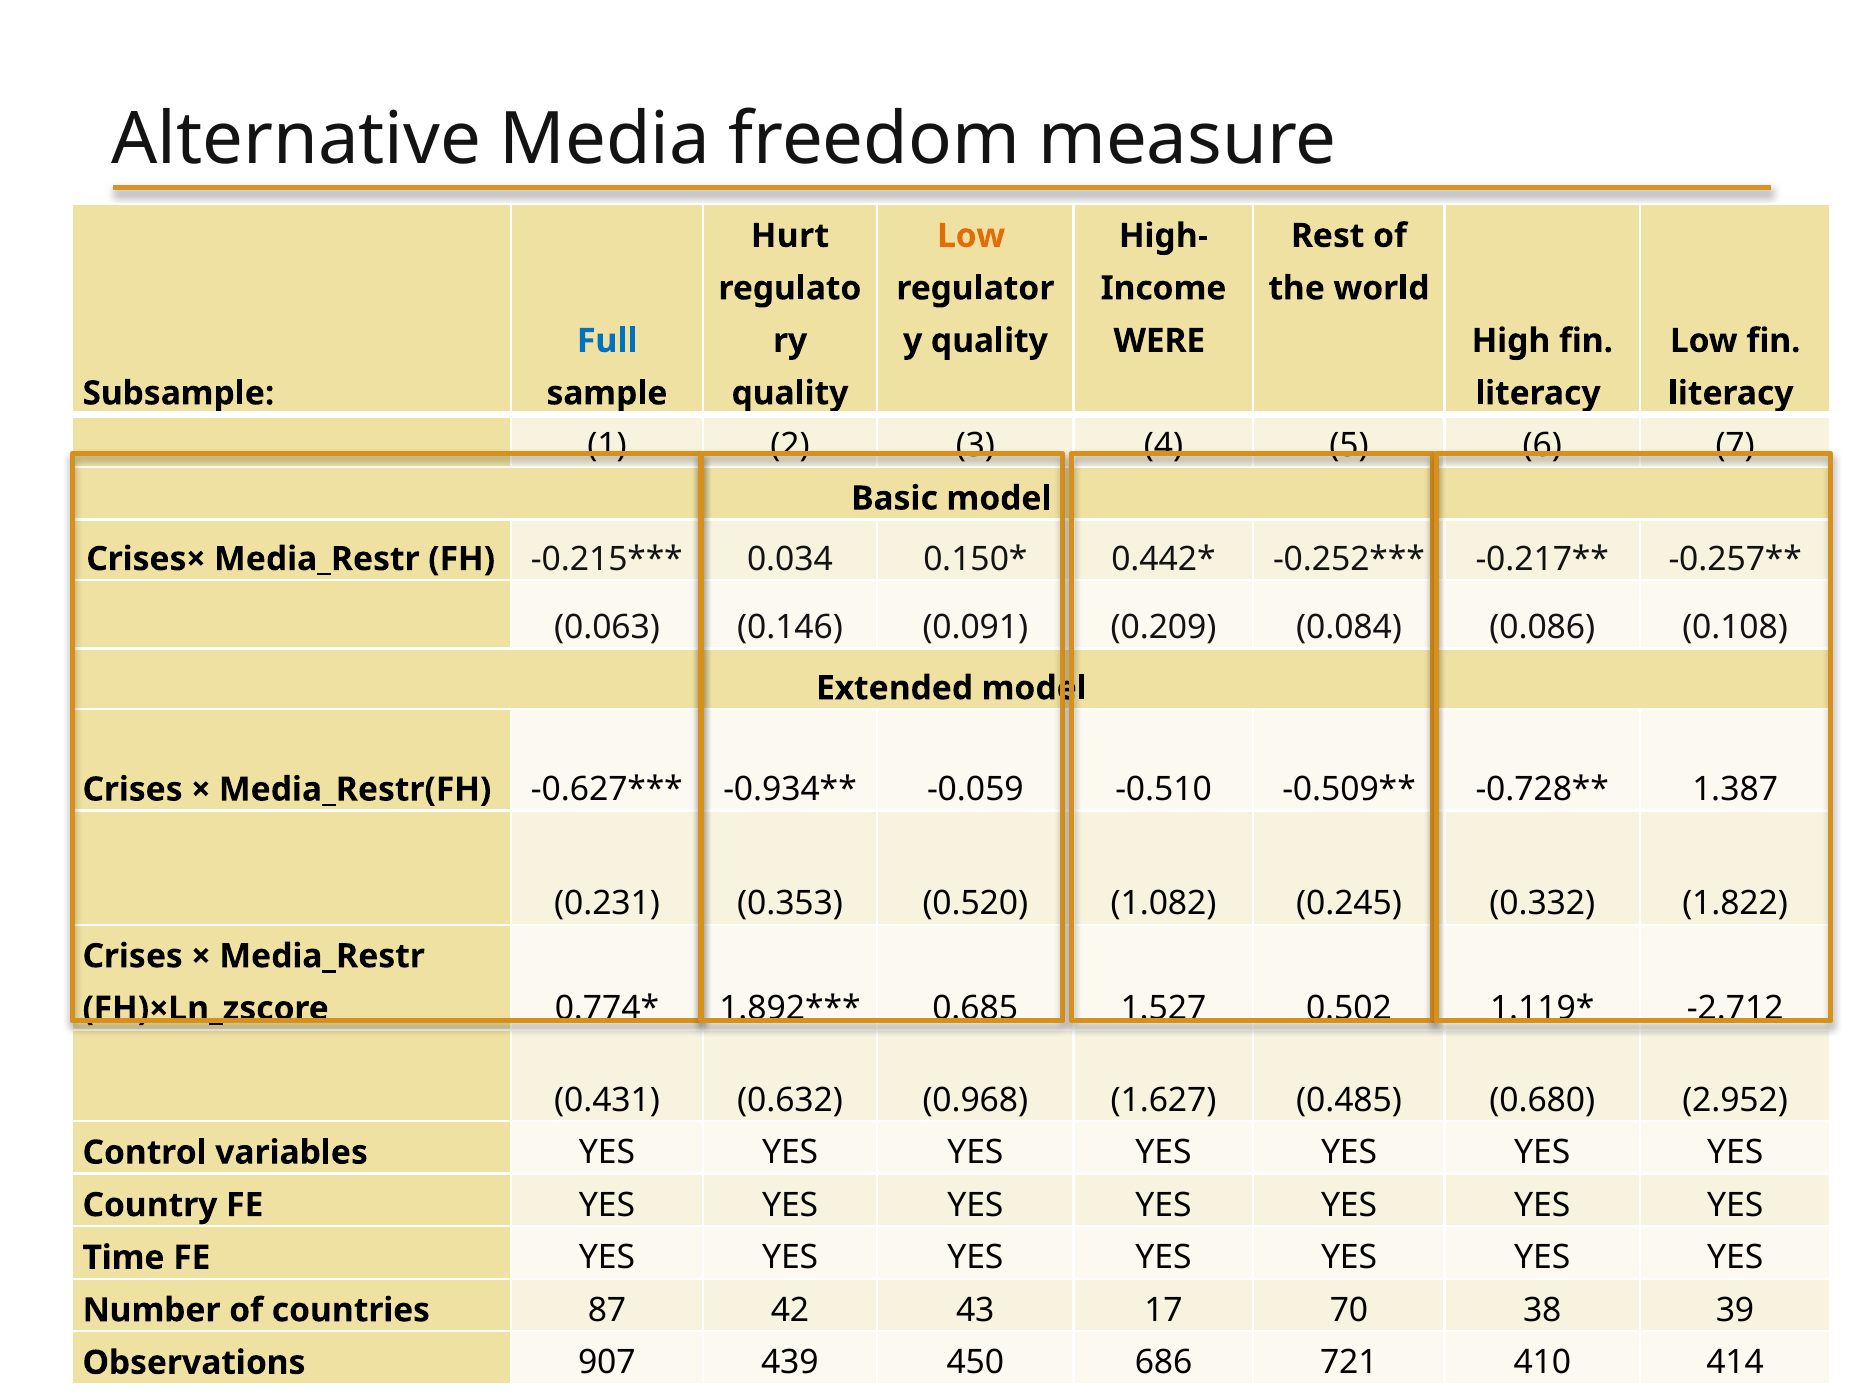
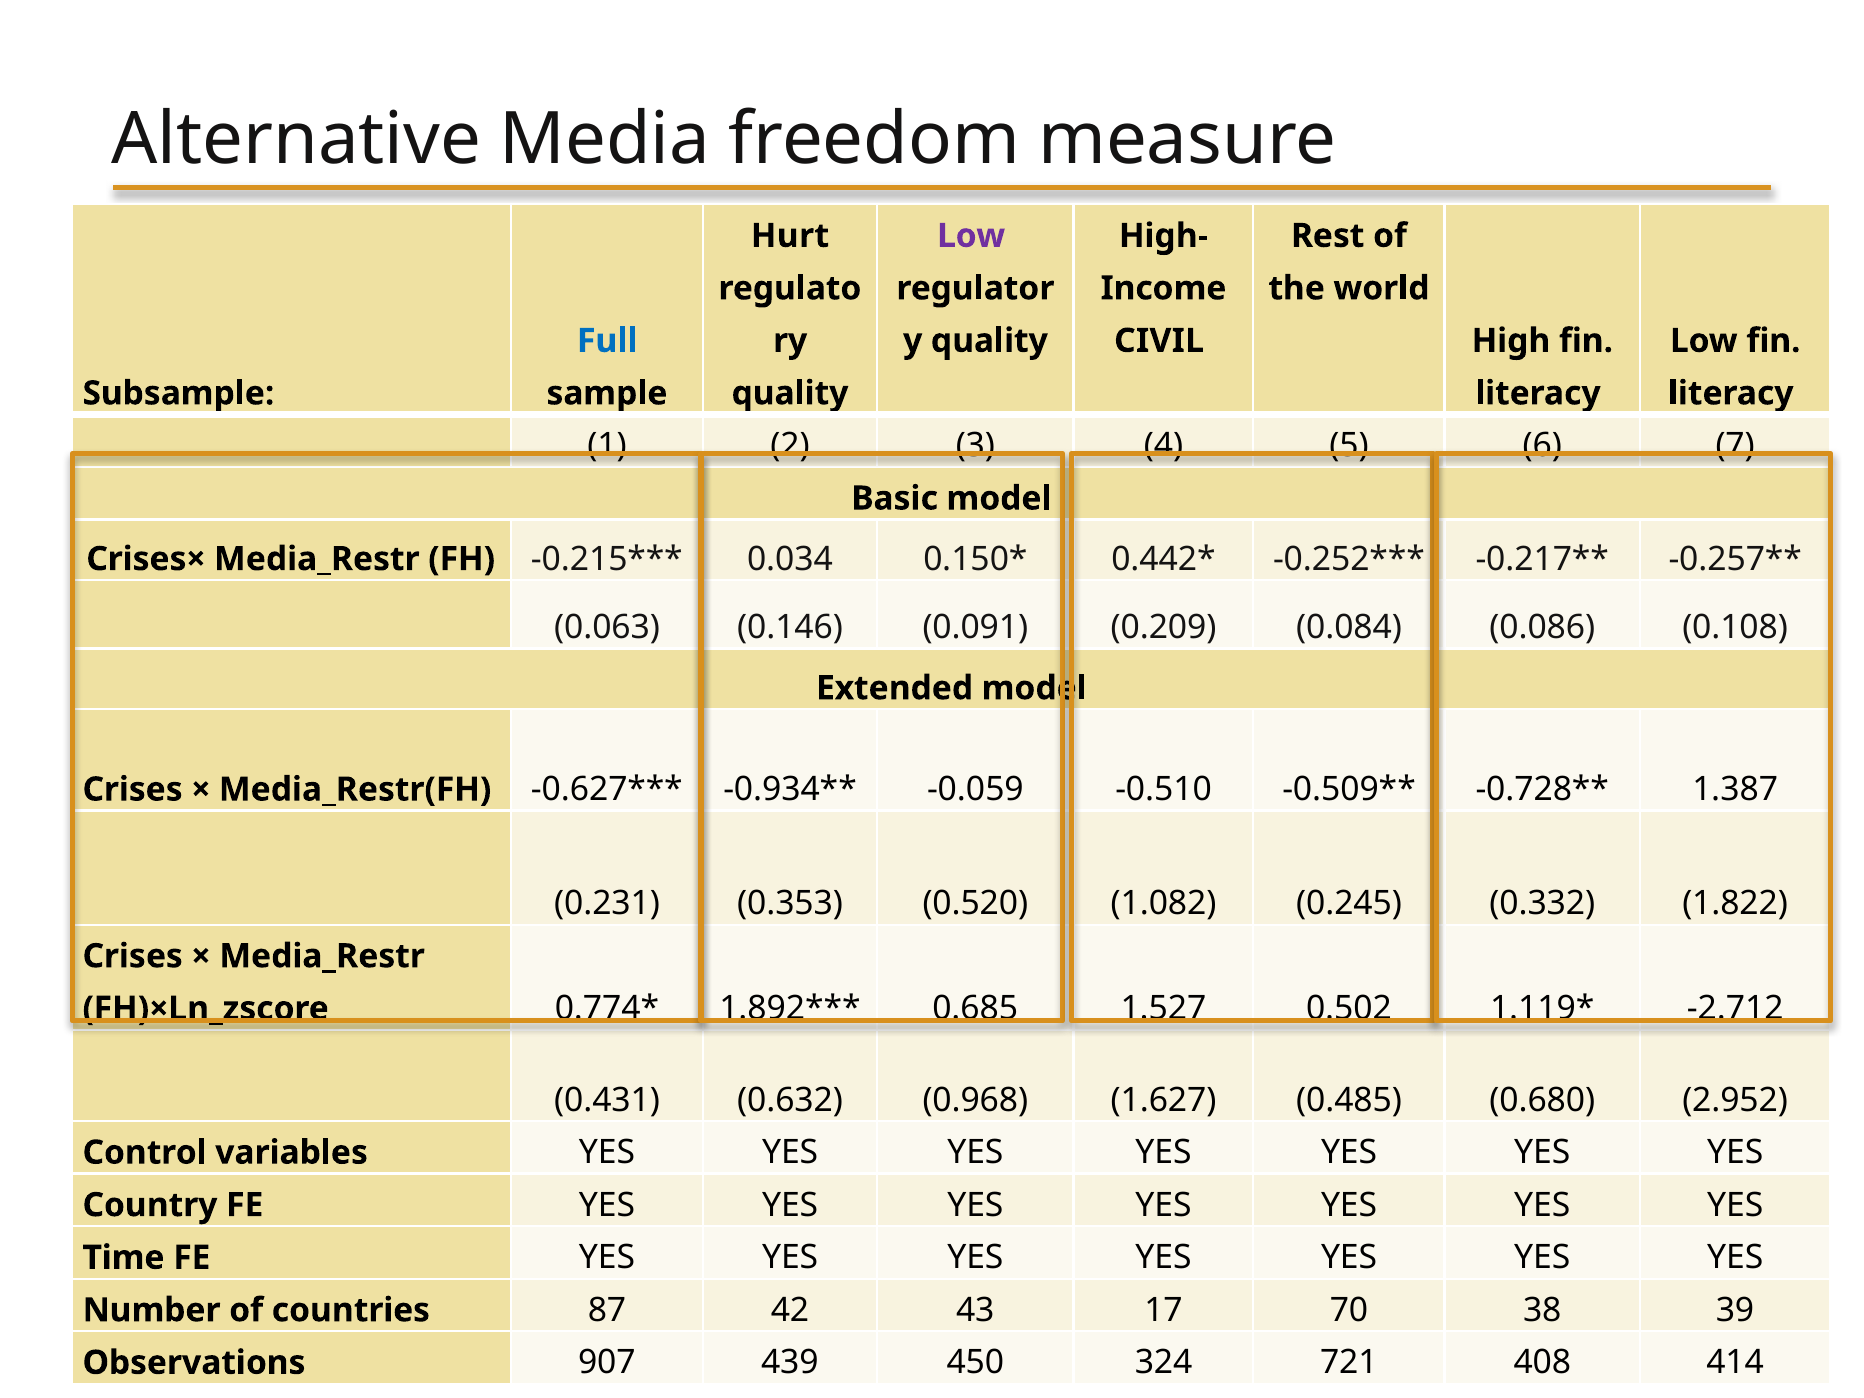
Low at (971, 236) colour: orange -> purple
WERE: WERE -> CIVIL
686: 686 -> 324
410: 410 -> 408
